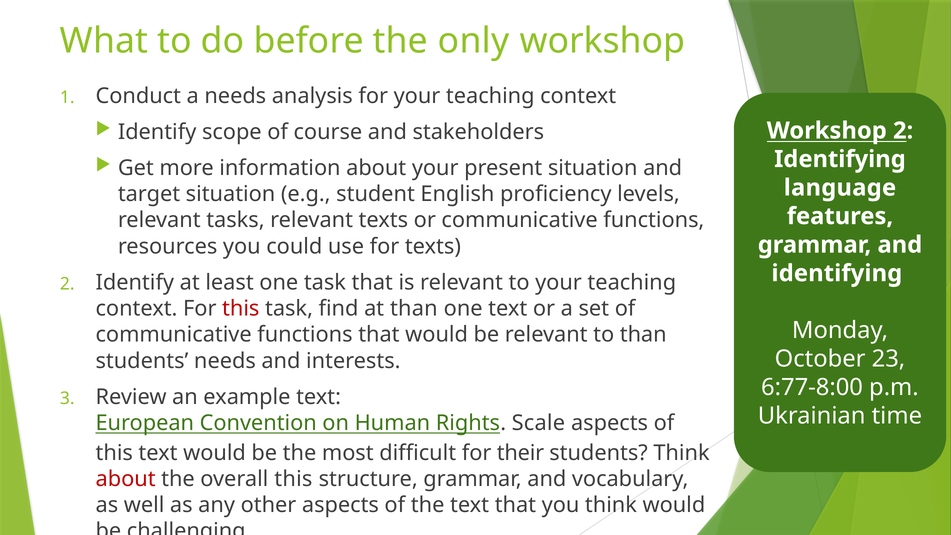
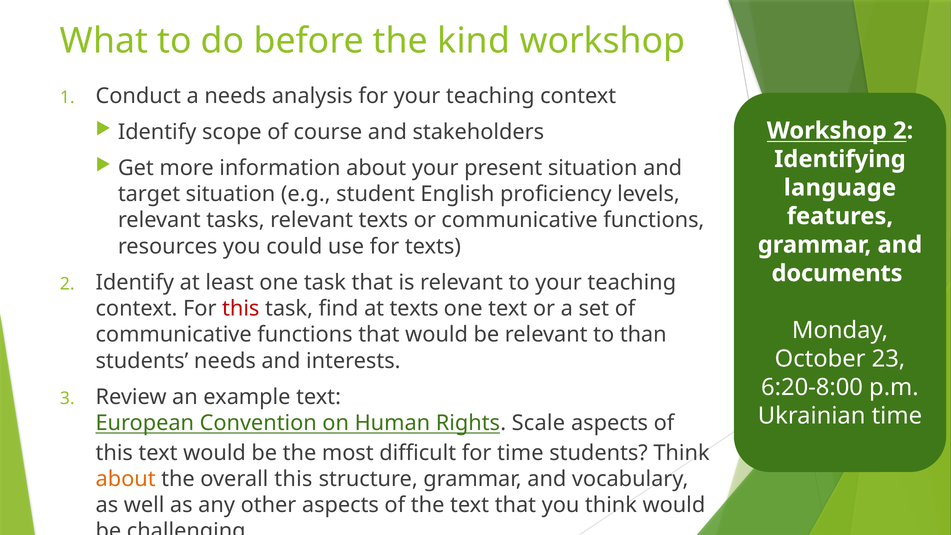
only: only -> kind
identifying at (837, 273): identifying -> documents
at than: than -> texts
6:77-8:00: 6:77-8:00 -> 6:20-8:00
for their: their -> time
about at (126, 479) colour: red -> orange
